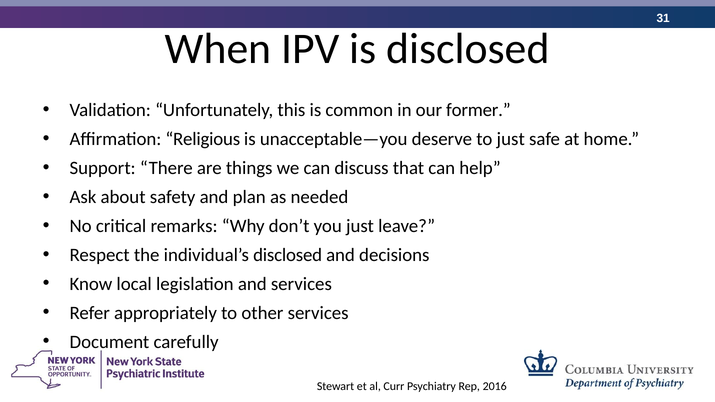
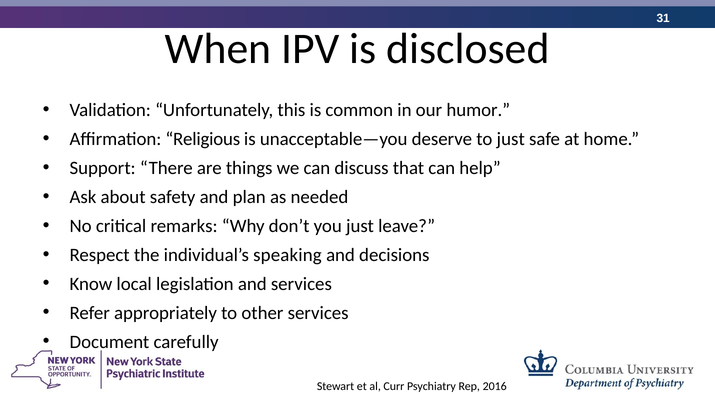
former: former -> humor
individual’s disclosed: disclosed -> speaking
